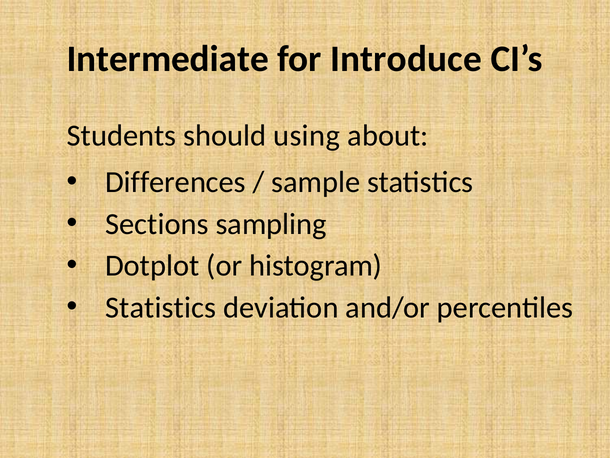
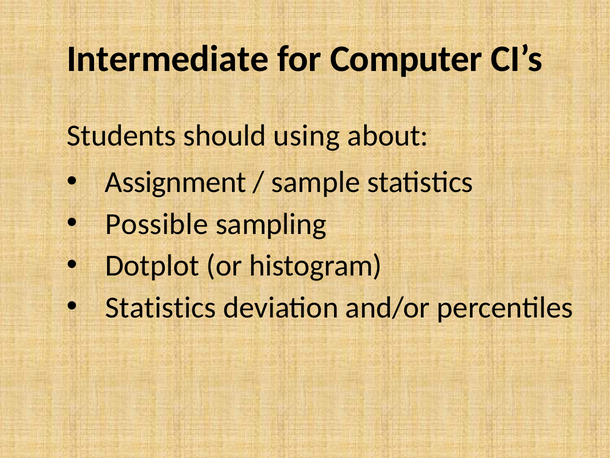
Introduce: Introduce -> Computer
Differences: Differences -> Assignment
Sections: Sections -> Possible
